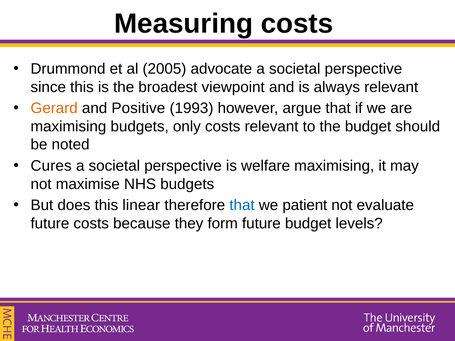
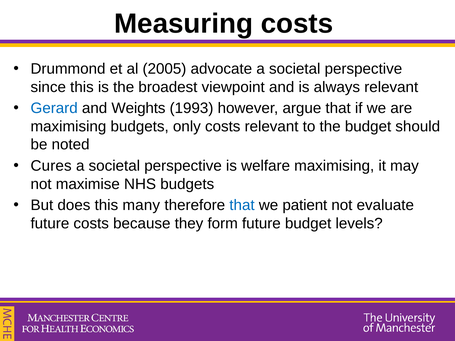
Gerard colour: orange -> blue
Positive: Positive -> Weights
linear: linear -> many
